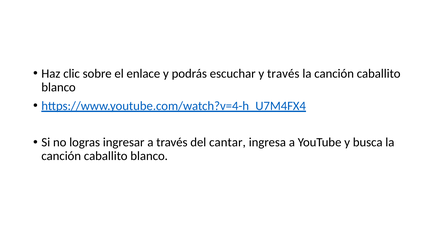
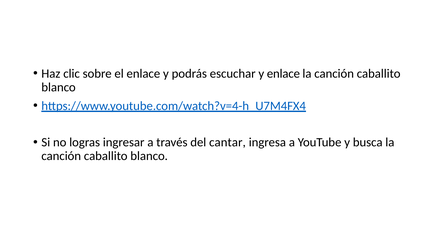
y través: través -> enlace
